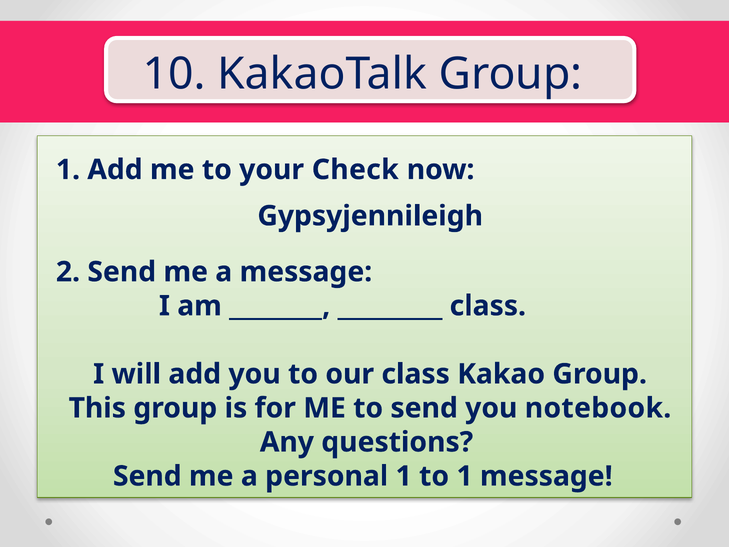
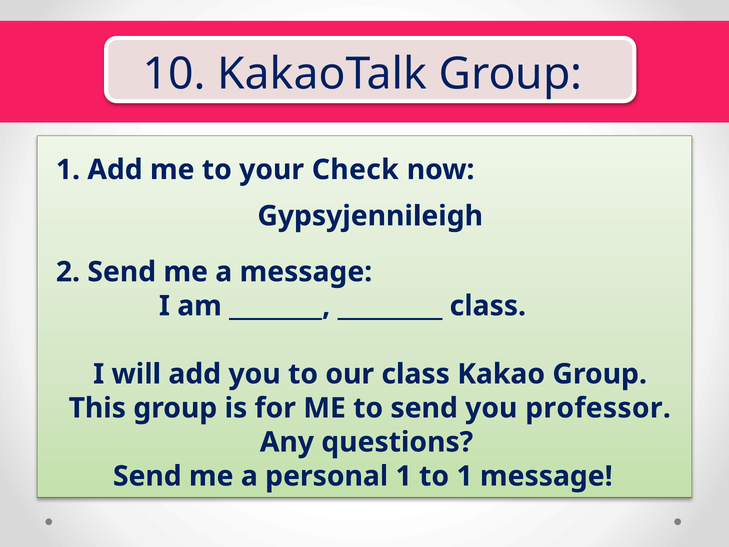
notebook: notebook -> professor
